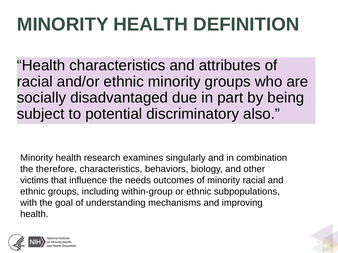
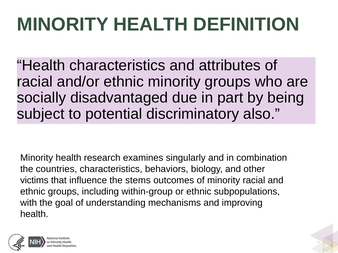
therefore: therefore -> countries
needs: needs -> stems
